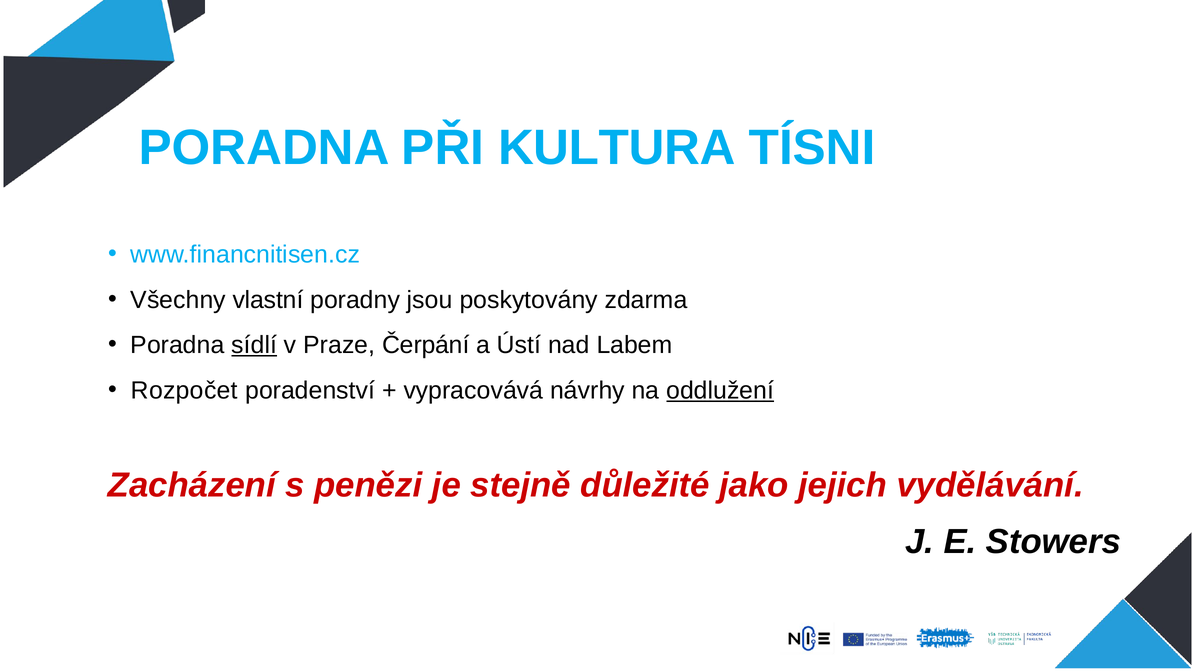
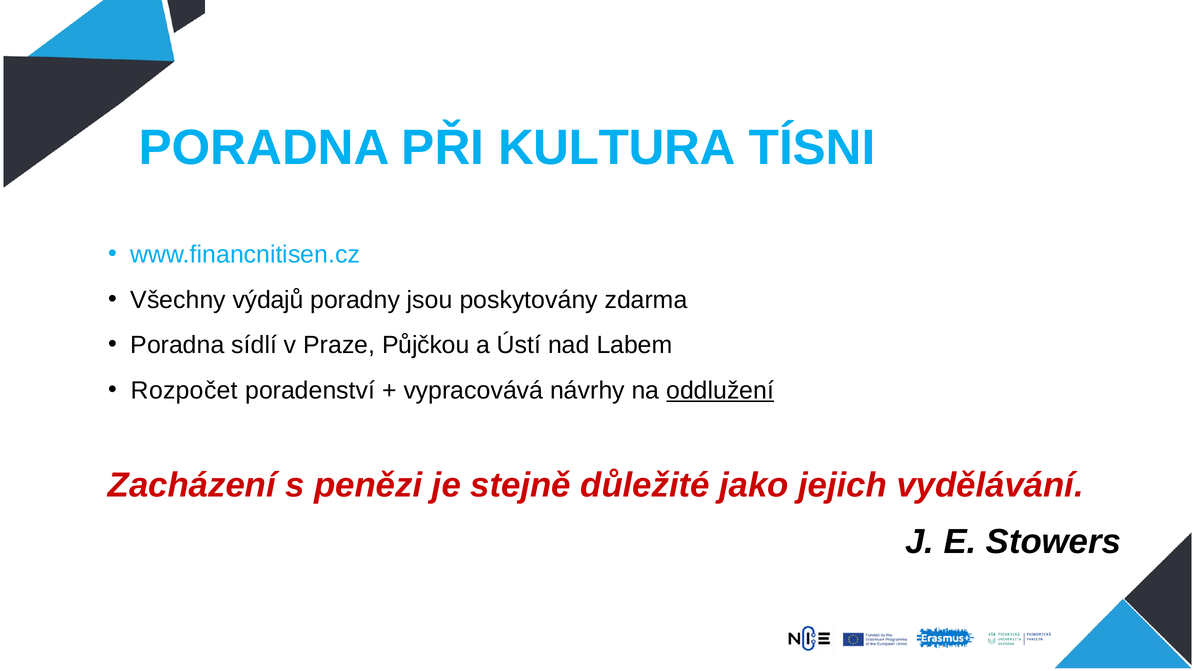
vlastní: vlastní -> výdajů
sídlí underline: present -> none
Čerpání: Čerpání -> Půjčkou
